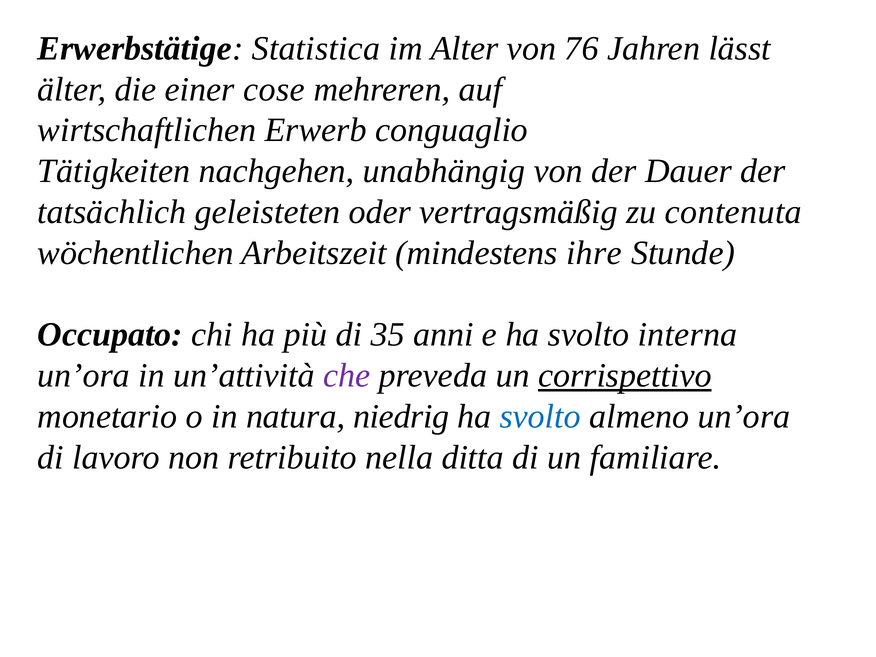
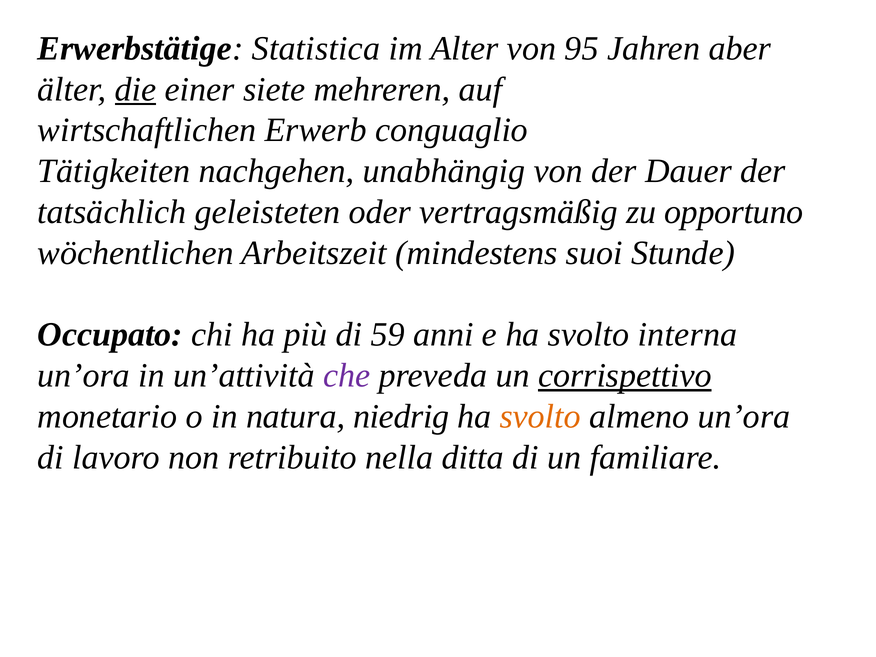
76: 76 -> 95
lässt: lässt -> aber
die underline: none -> present
cose: cose -> siete
contenuta: contenuta -> opportuno
ihre: ihre -> suoi
35: 35 -> 59
svolto at (540, 417) colour: blue -> orange
